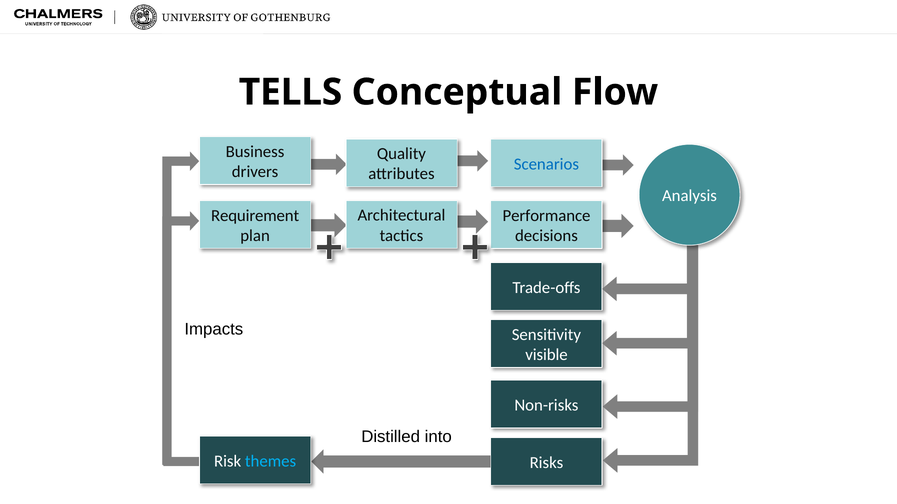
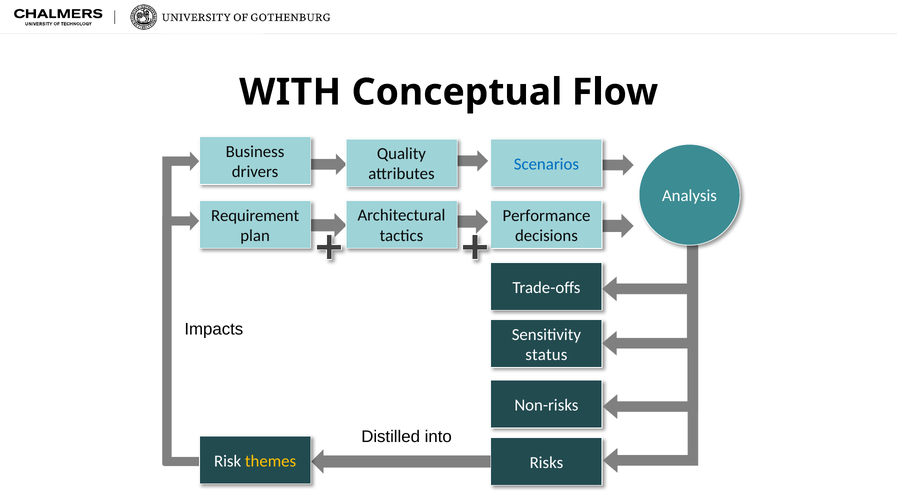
TELLS: TELLS -> WITH
visible: visible -> status
themes colour: light blue -> yellow
